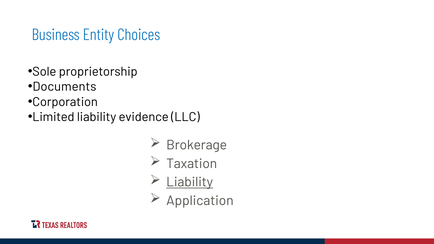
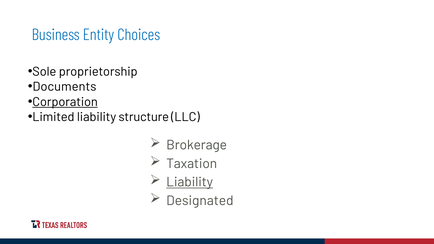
Corporation underline: none -> present
evidence: evidence -> structure
Application: Application -> Designated
